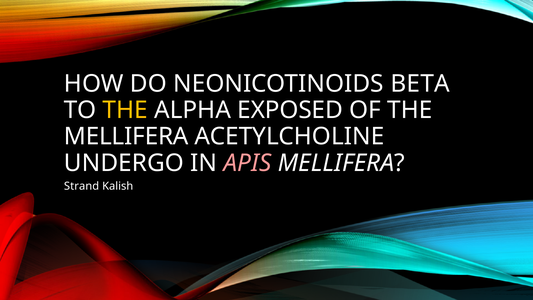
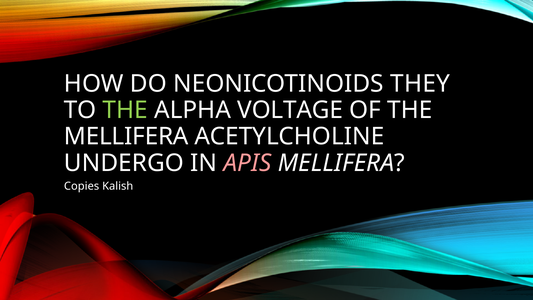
BETA: BETA -> THEY
THE at (125, 110) colour: yellow -> light green
EXPOSED: EXPOSED -> VOLTAGE
Strand: Strand -> Copies
